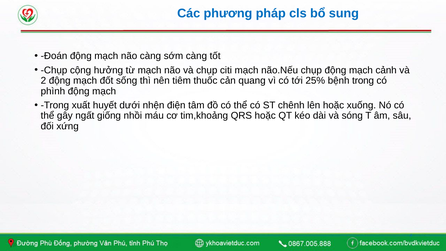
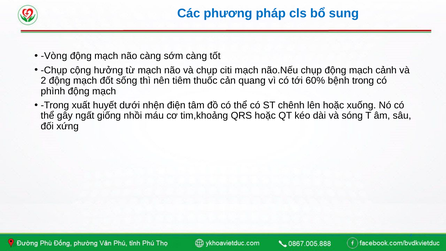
Đoán: Đoán -> Vòng
25%: 25% -> 60%
